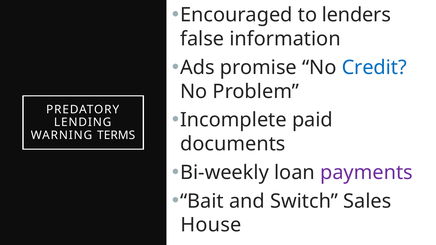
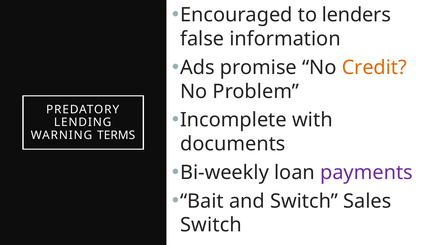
Credit colour: blue -> orange
paid: paid -> with
House at (211, 225): House -> Switch
